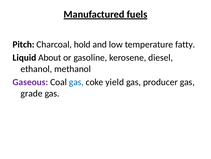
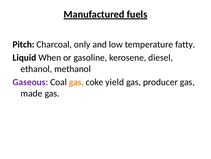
hold: hold -> only
About: About -> When
gas at (76, 82) colour: blue -> orange
grade: grade -> made
